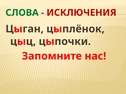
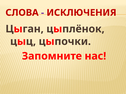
СЛОВА colour: green -> red
